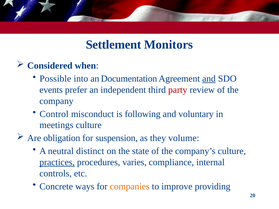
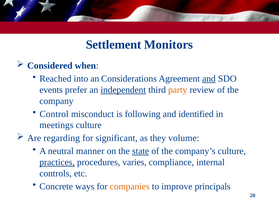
Possible: Possible -> Reached
Documentation: Documentation -> Considerations
independent underline: none -> present
party colour: red -> orange
voluntary: voluntary -> identified
obligation: obligation -> regarding
suspension: suspension -> significant
distinct: distinct -> manner
state underline: none -> present
providing: providing -> principals
